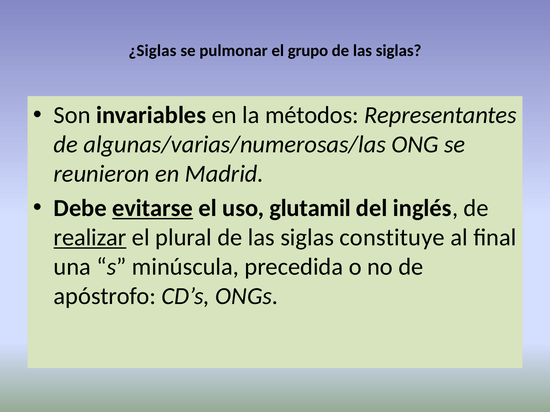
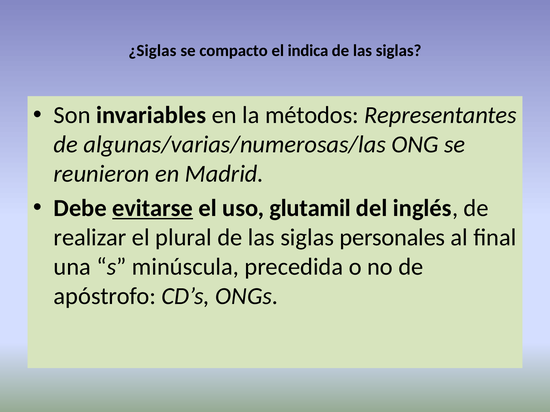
pulmonar: pulmonar -> compacto
grupo: grupo -> indica
realizar underline: present -> none
constituye: constituye -> personales
